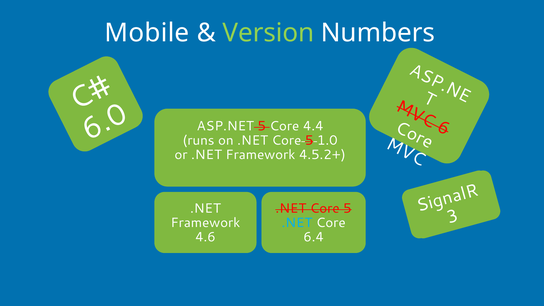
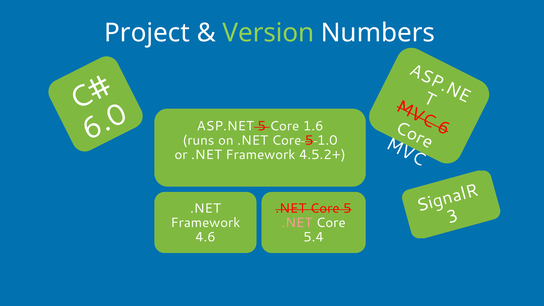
Mobile: Mobile -> Project
4.4: 4.4 -> 1.6
.NET at (297, 223) colour: light blue -> pink
6.4: 6.4 -> 5.4
